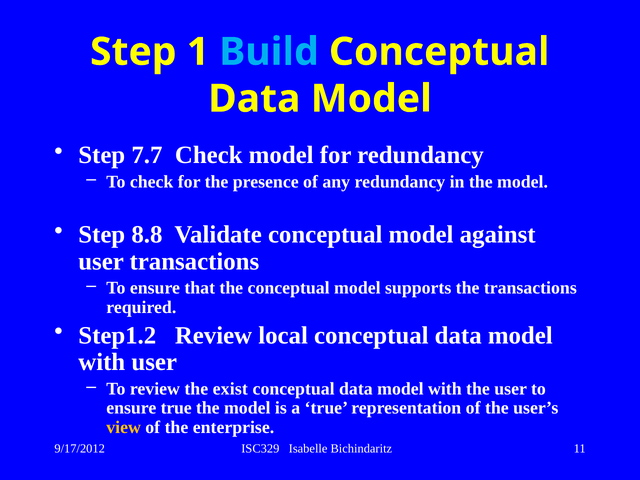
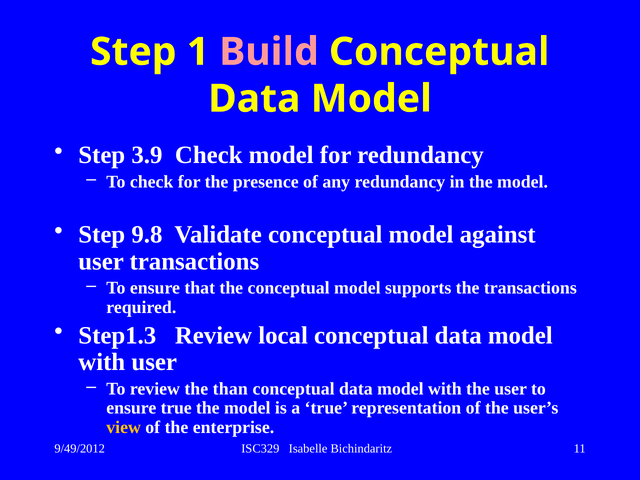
Build colour: light blue -> pink
7.7: 7.7 -> 3.9
8.8: 8.8 -> 9.8
Step1.2: Step1.2 -> Step1.3
exist: exist -> than
9/17/2012: 9/17/2012 -> 9/49/2012
